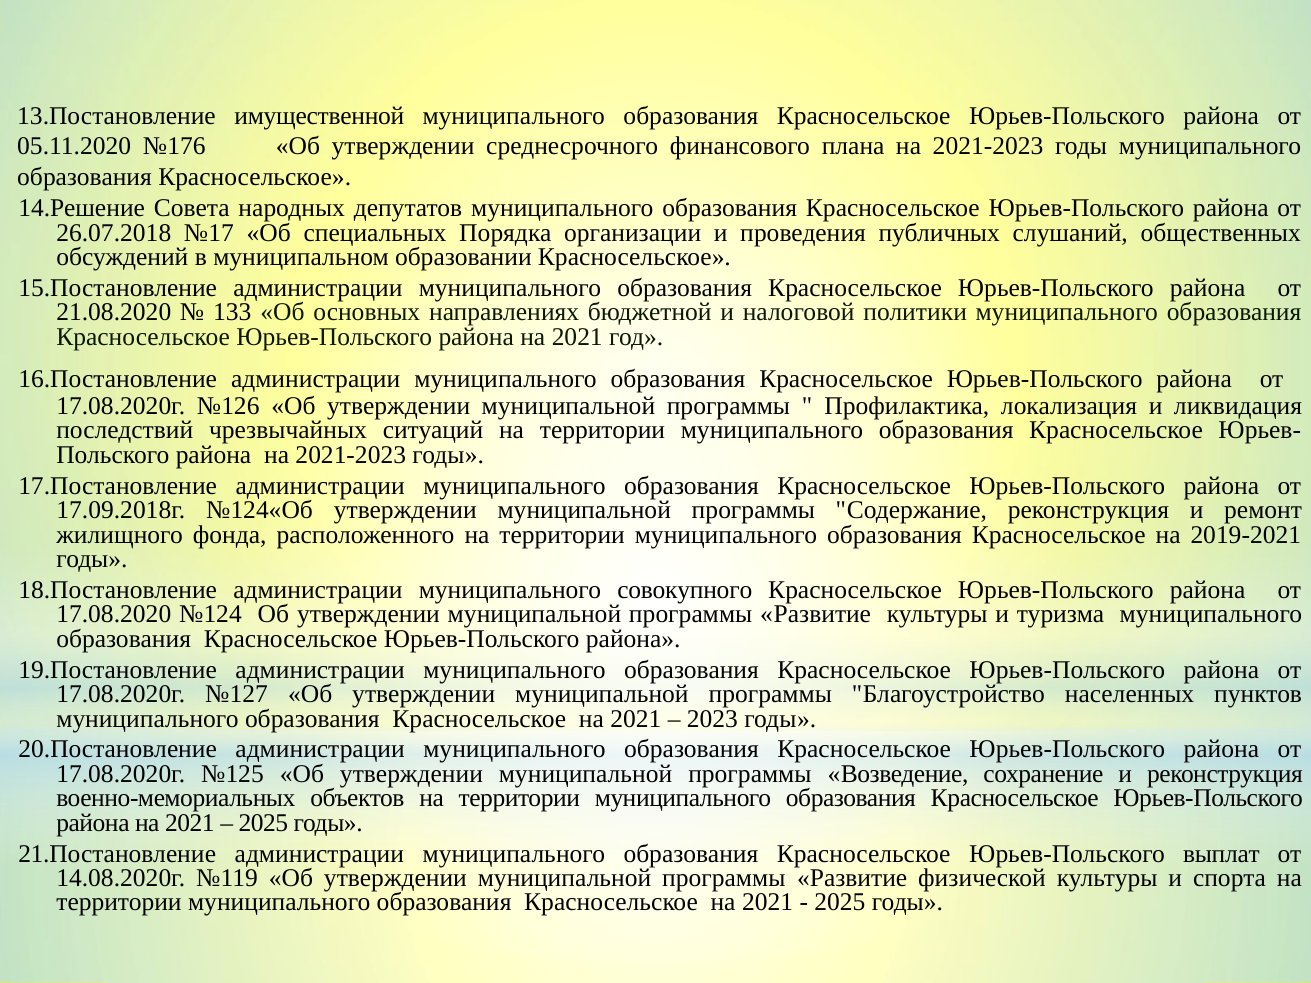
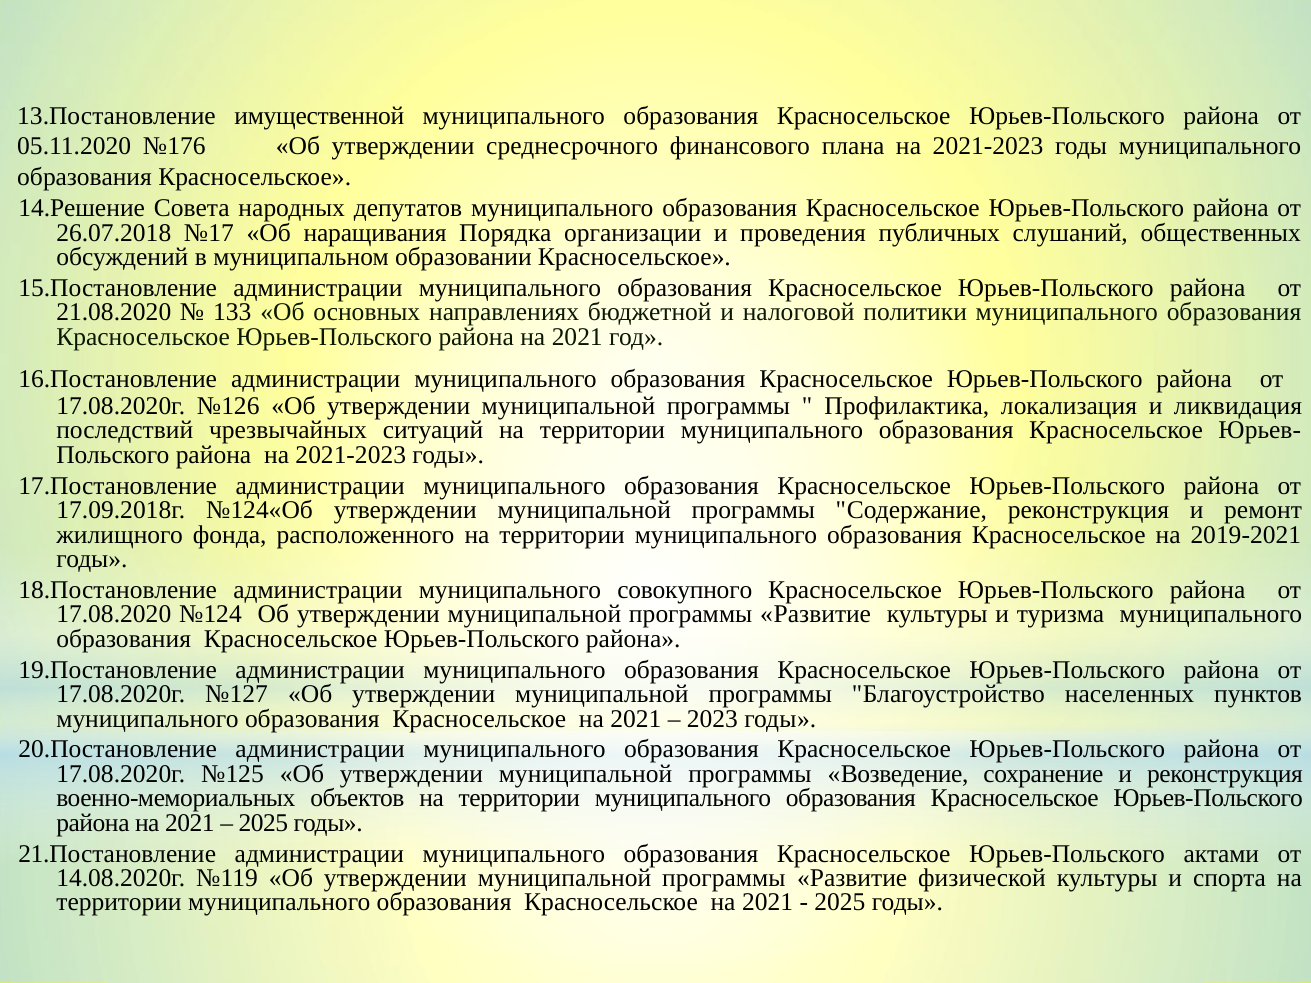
специальных: специальных -> наращивания
выплат: выплат -> актами
